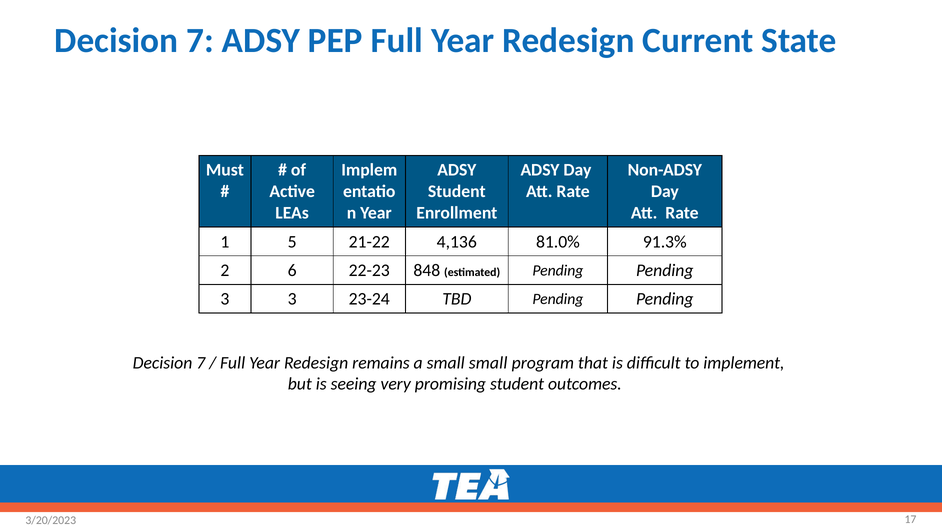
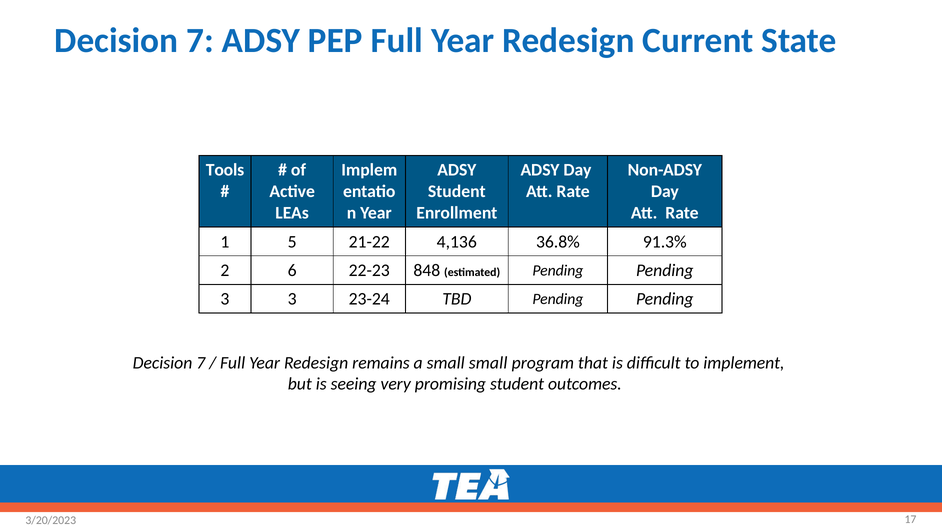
Must: Must -> Tools
81.0%: 81.0% -> 36.8%
